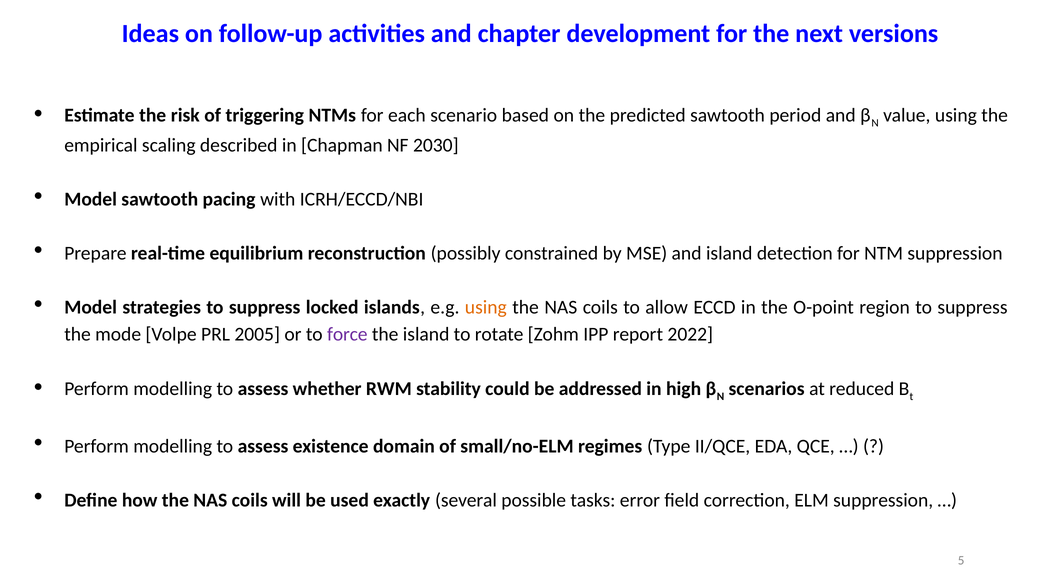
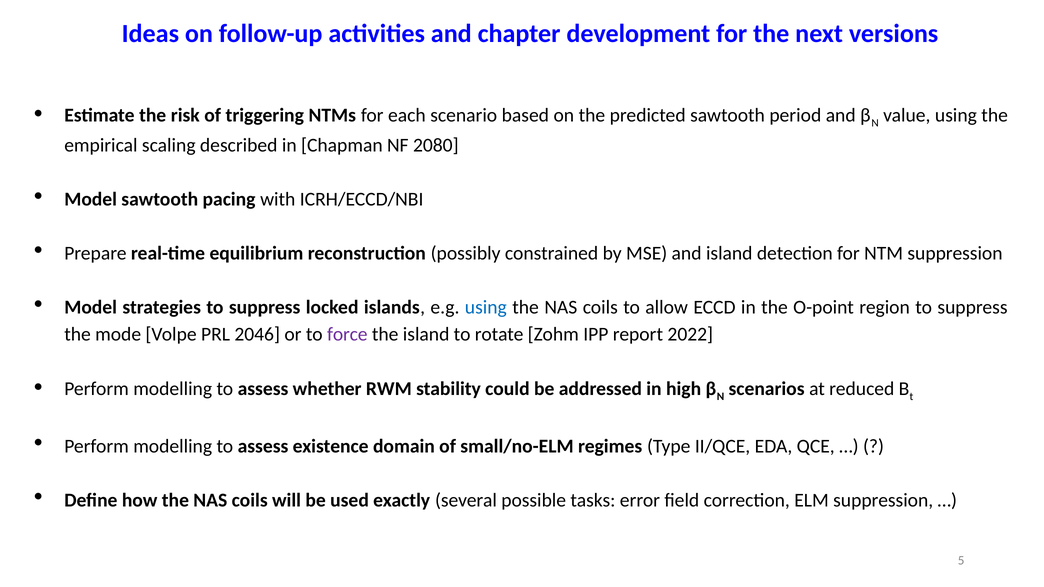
2030: 2030 -> 2080
using at (486, 308) colour: orange -> blue
2005: 2005 -> 2046
